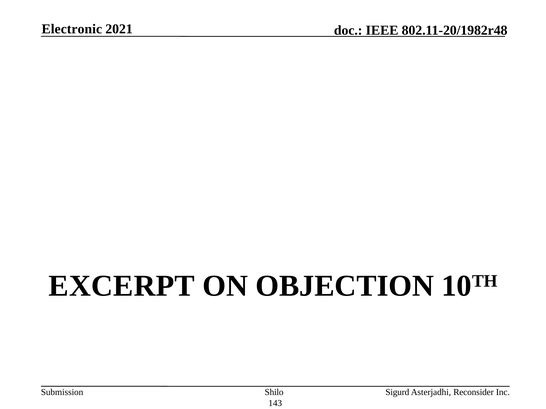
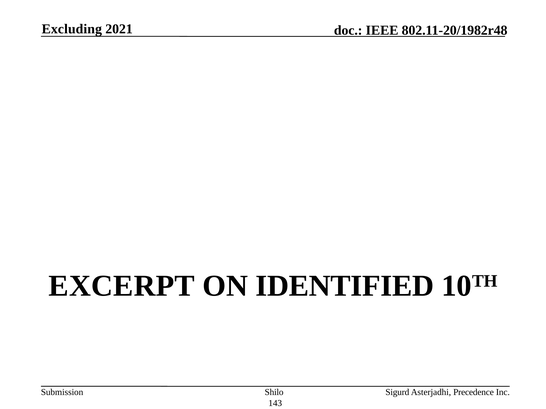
Electronic: Electronic -> Excluding
OBJECTION: OBJECTION -> IDENTIFIED
Reconsider: Reconsider -> Precedence
